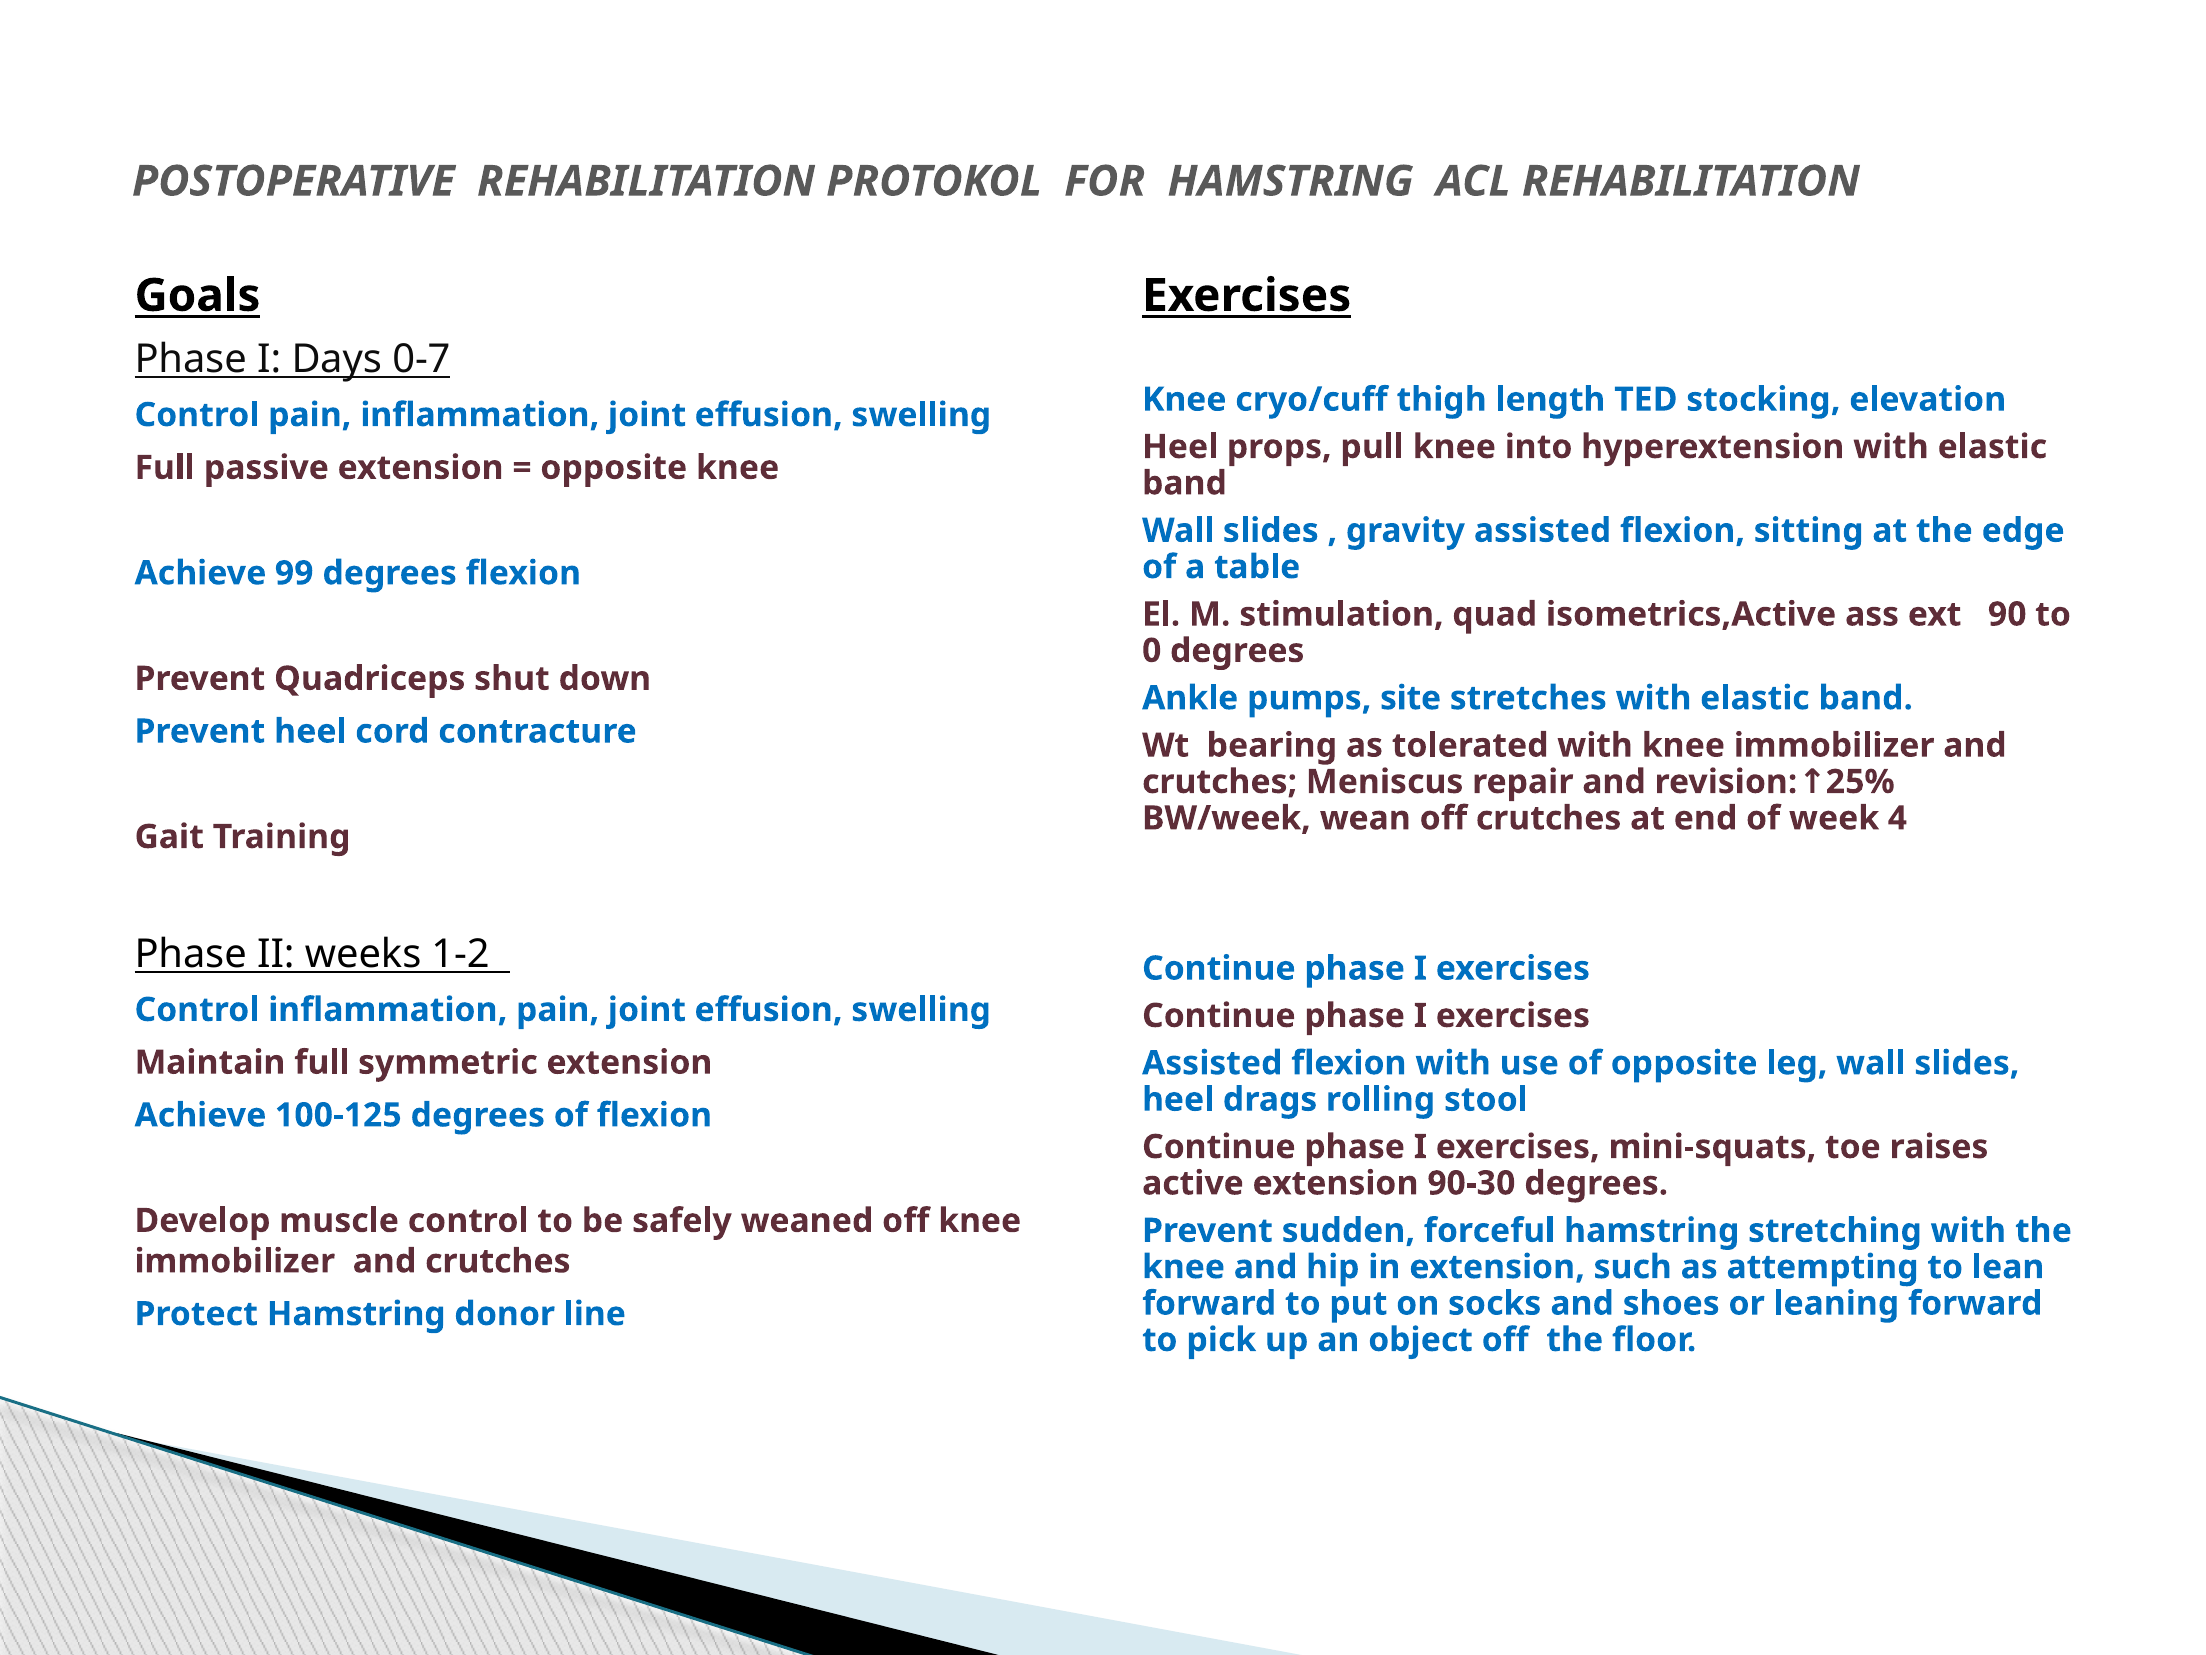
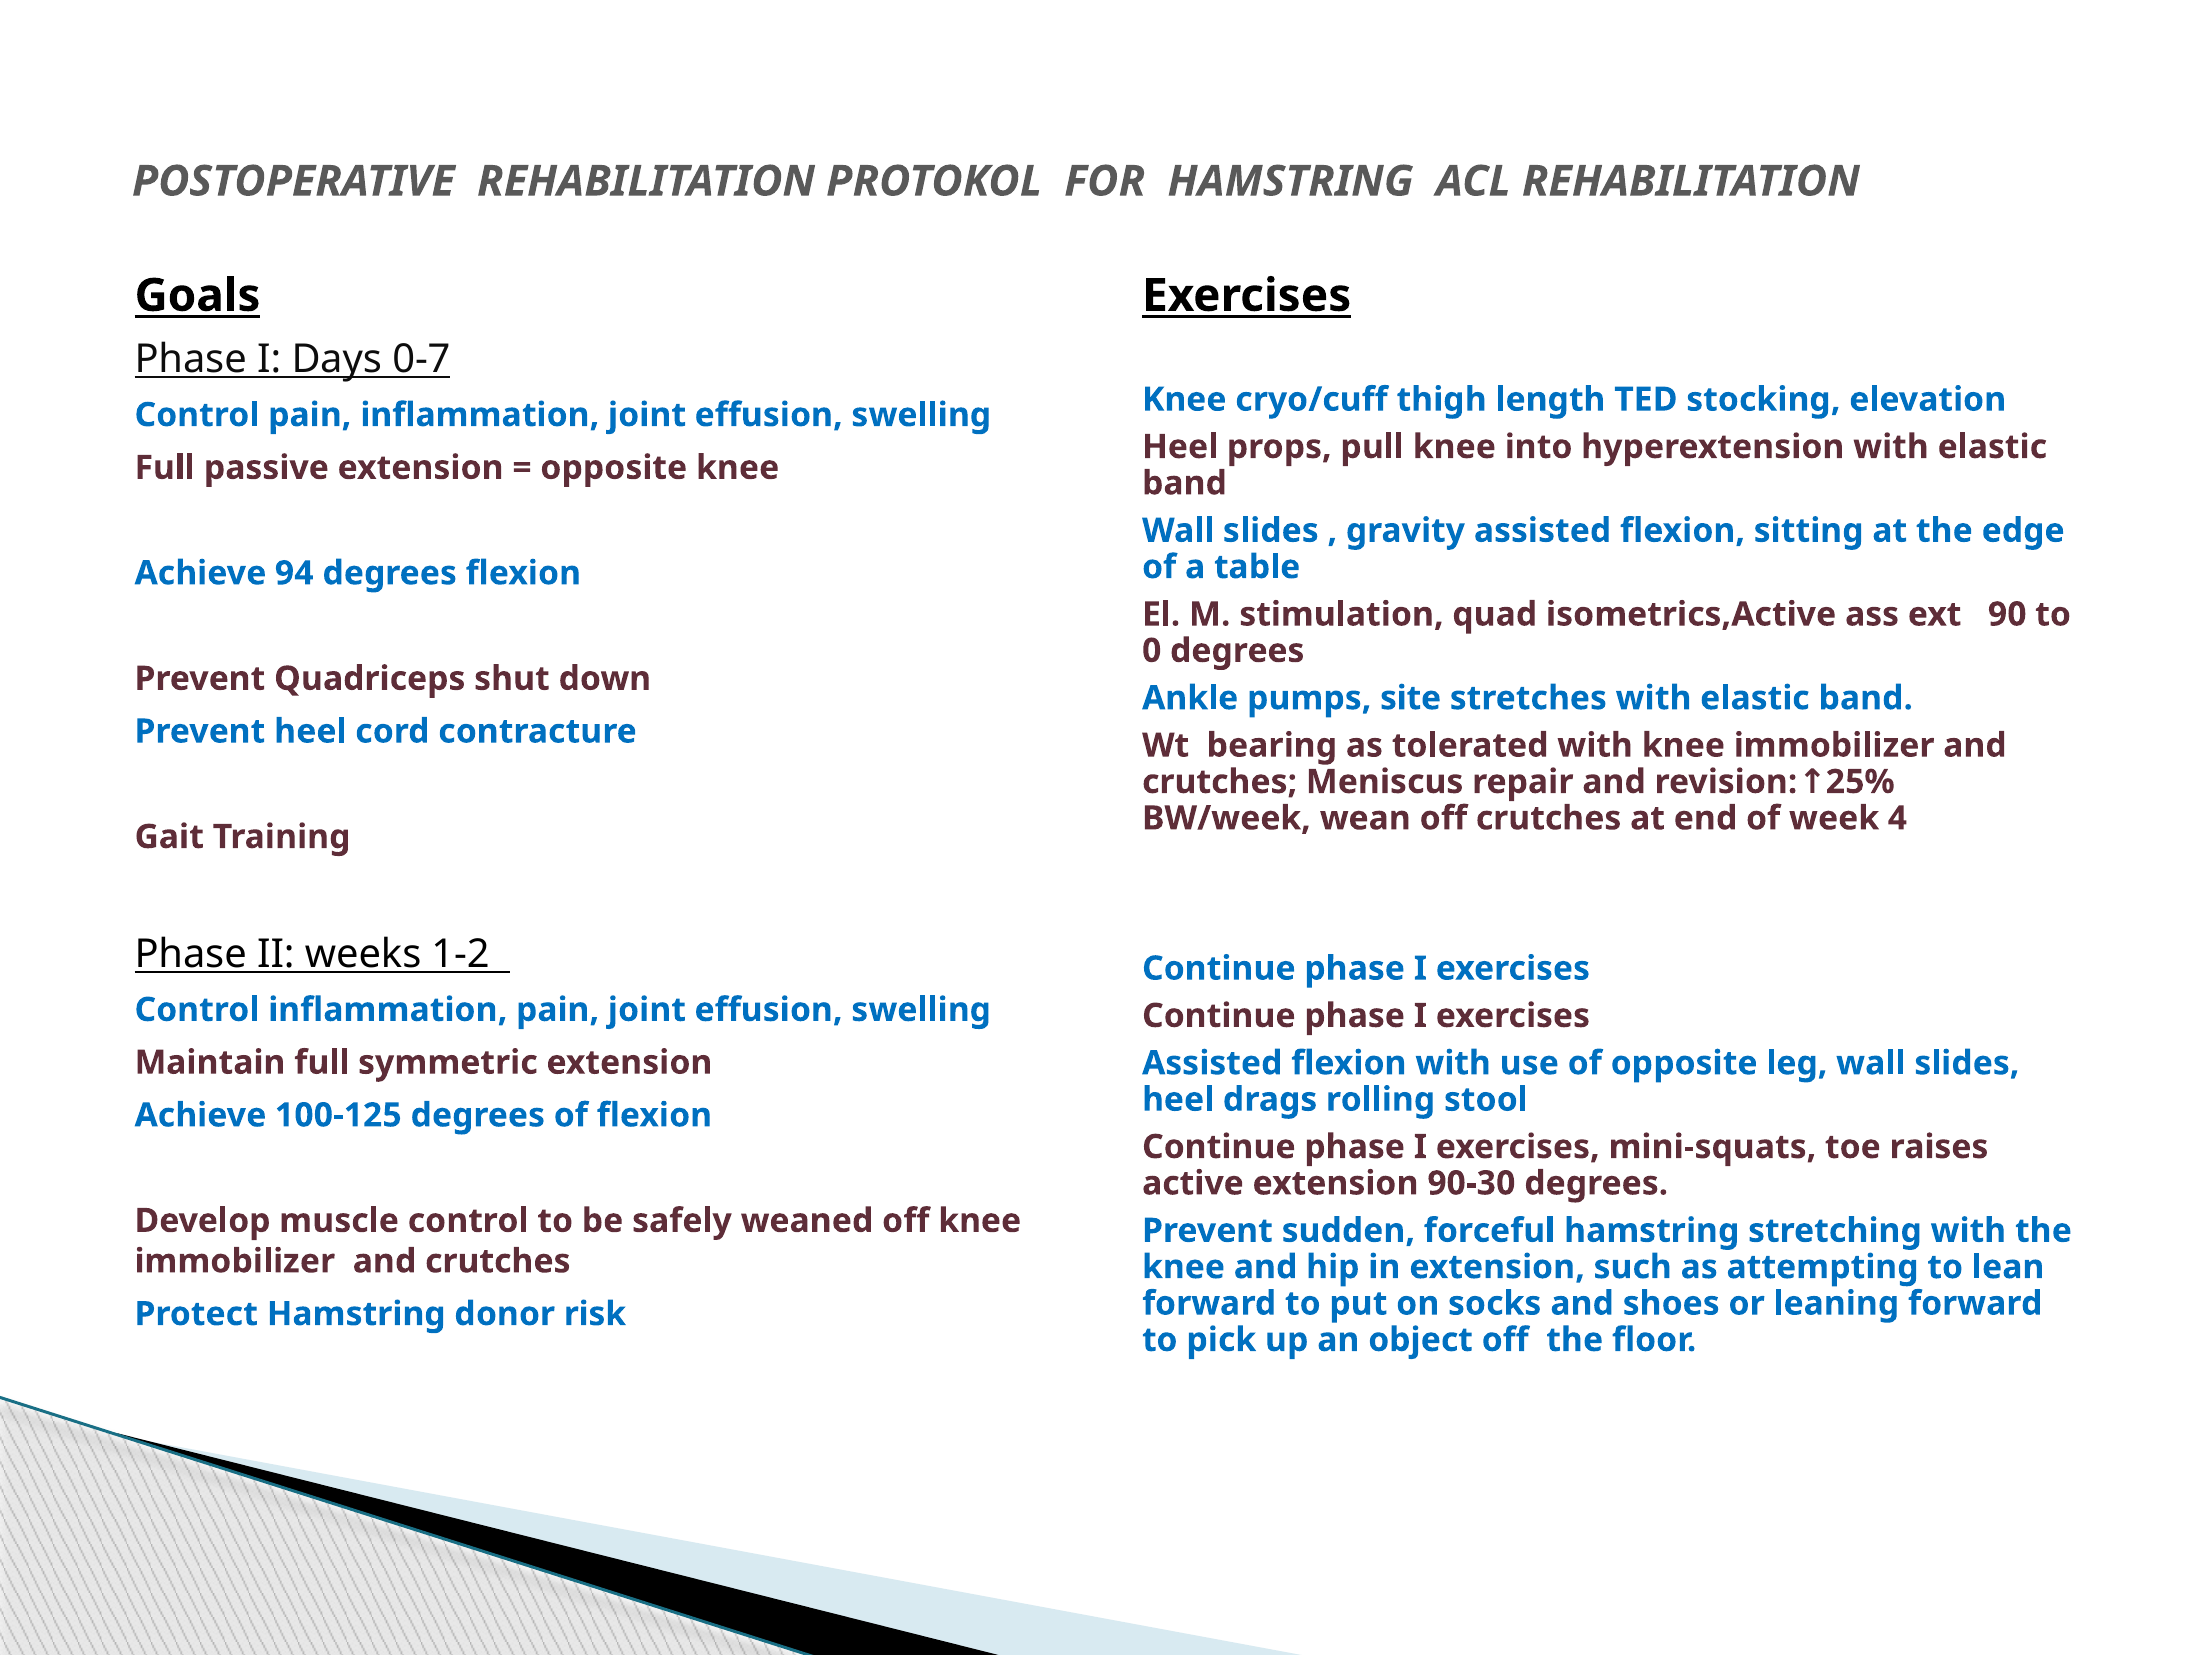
99: 99 -> 94
line: line -> risk
